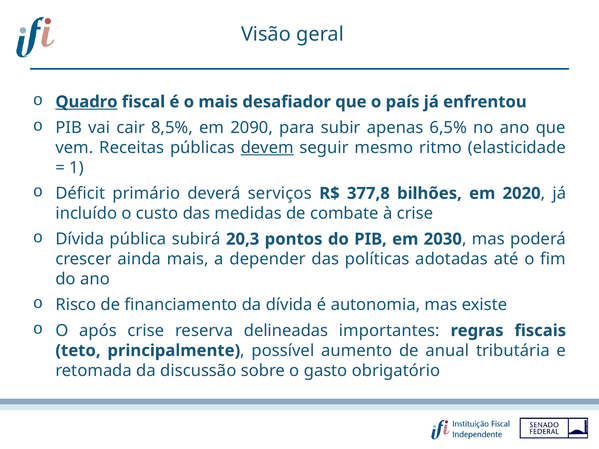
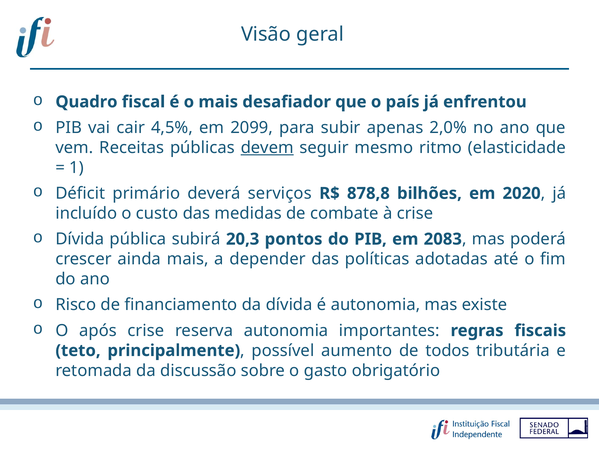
Quadro underline: present -> none
8,5%: 8,5% -> 4,5%
2090: 2090 -> 2099
6,5%: 6,5% -> 2,0%
377,8: 377,8 -> 878,8
2030: 2030 -> 2083
reserva delineadas: delineadas -> autonomia
anual: anual -> todos
